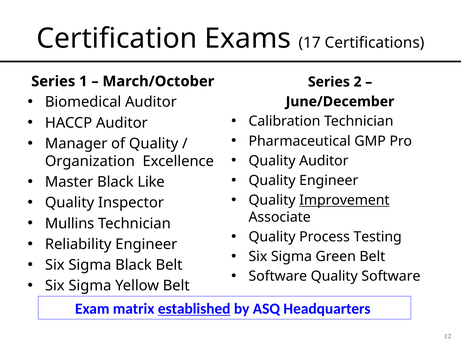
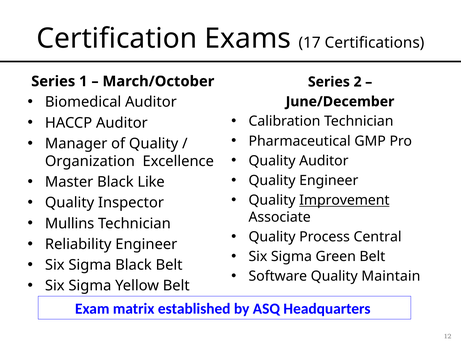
Testing: Testing -> Central
Quality Software: Software -> Maintain
established underline: present -> none
